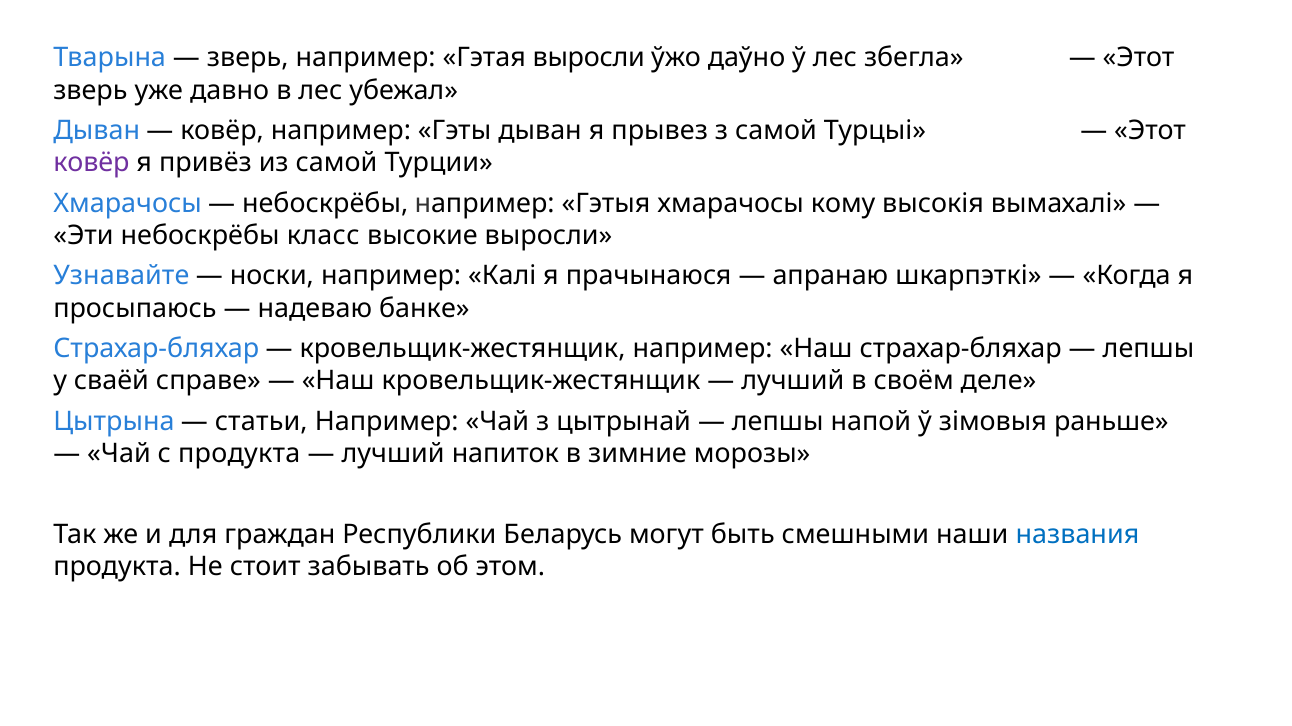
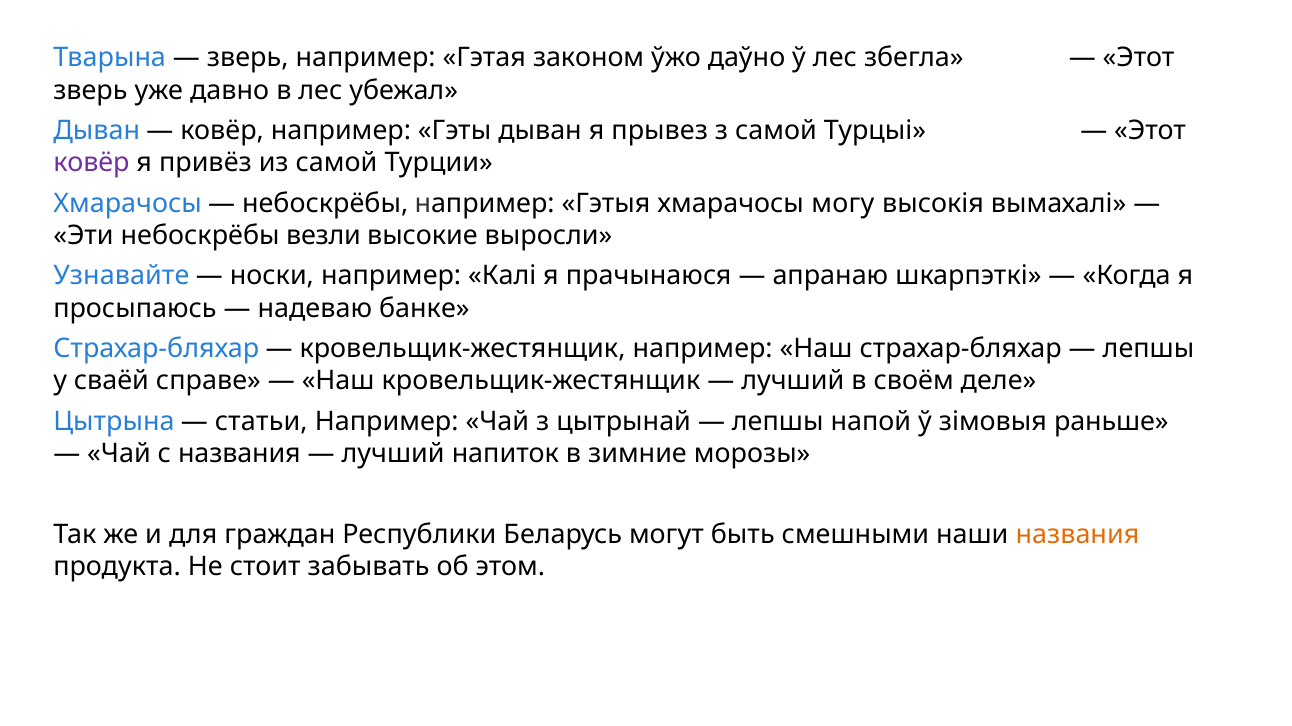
Гэтая выросли: выросли -> законом
кому: кому -> могу
класс: класс -> везли
с продукта: продукта -> названия
названия at (1077, 535) colour: blue -> orange
